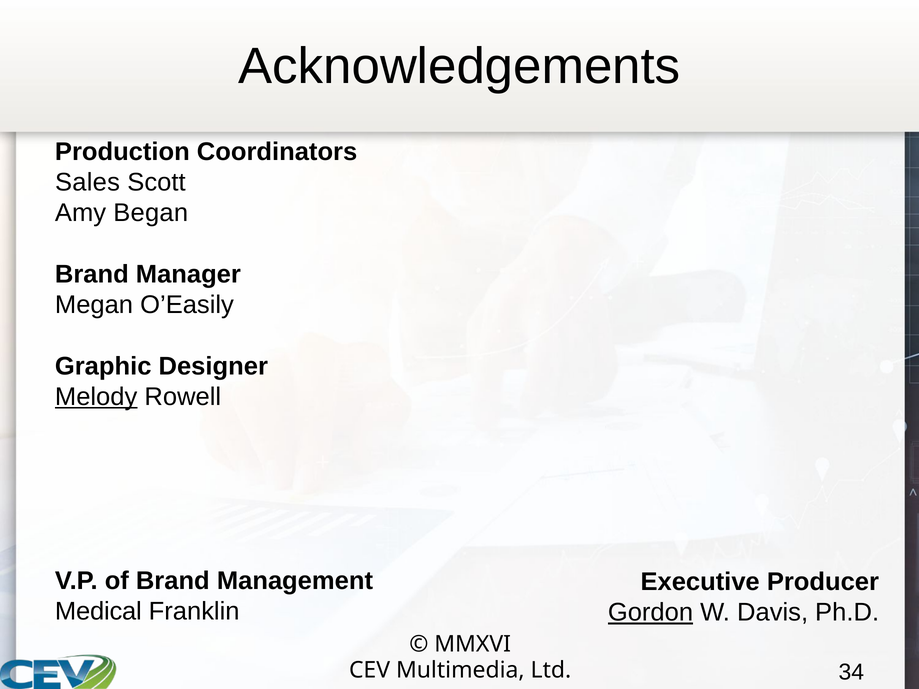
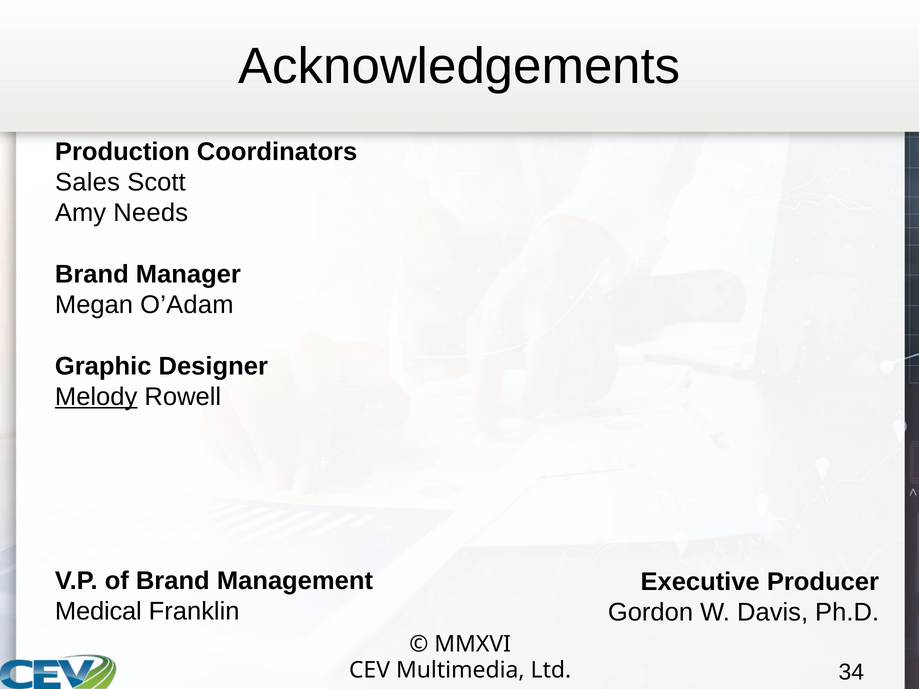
Began: Began -> Needs
O’Easily: O’Easily -> O’Adam
Gordon underline: present -> none
